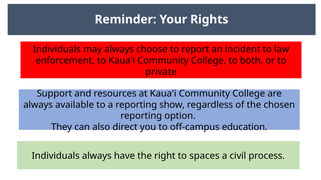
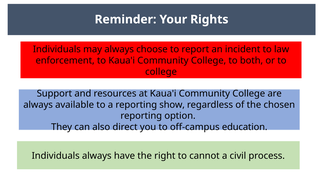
private at (161, 72): private -> college
spaces: spaces -> cannot
